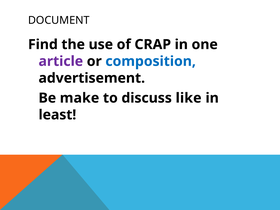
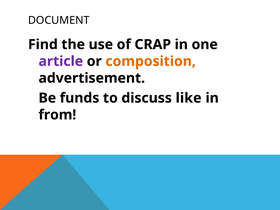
composition colour: blue -> orange
make: make -> funds
least: least -> from
